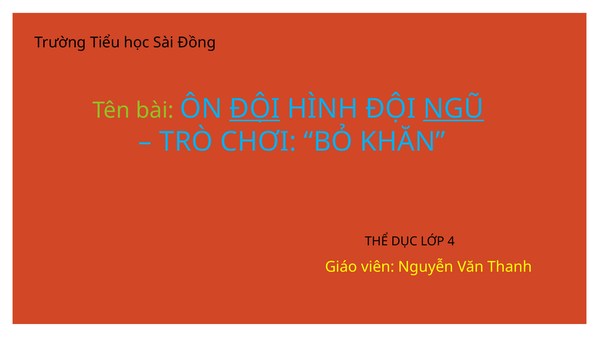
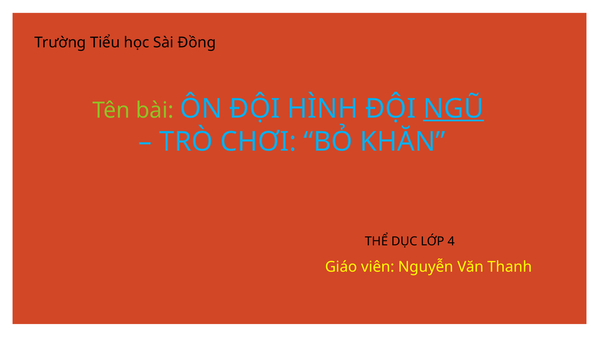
ĐỘI at (255, 109) underline: present -> none
